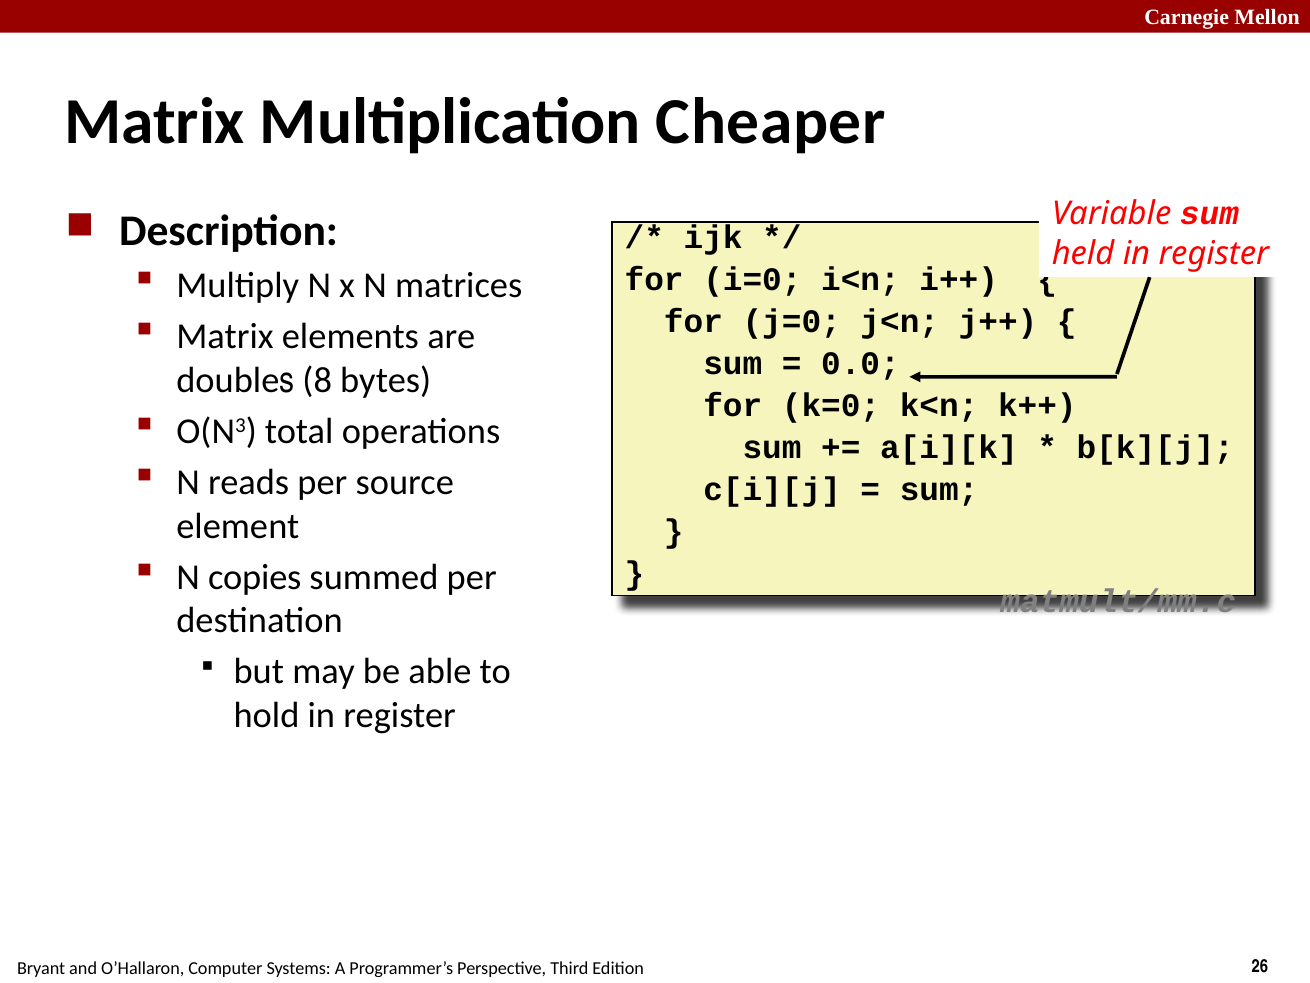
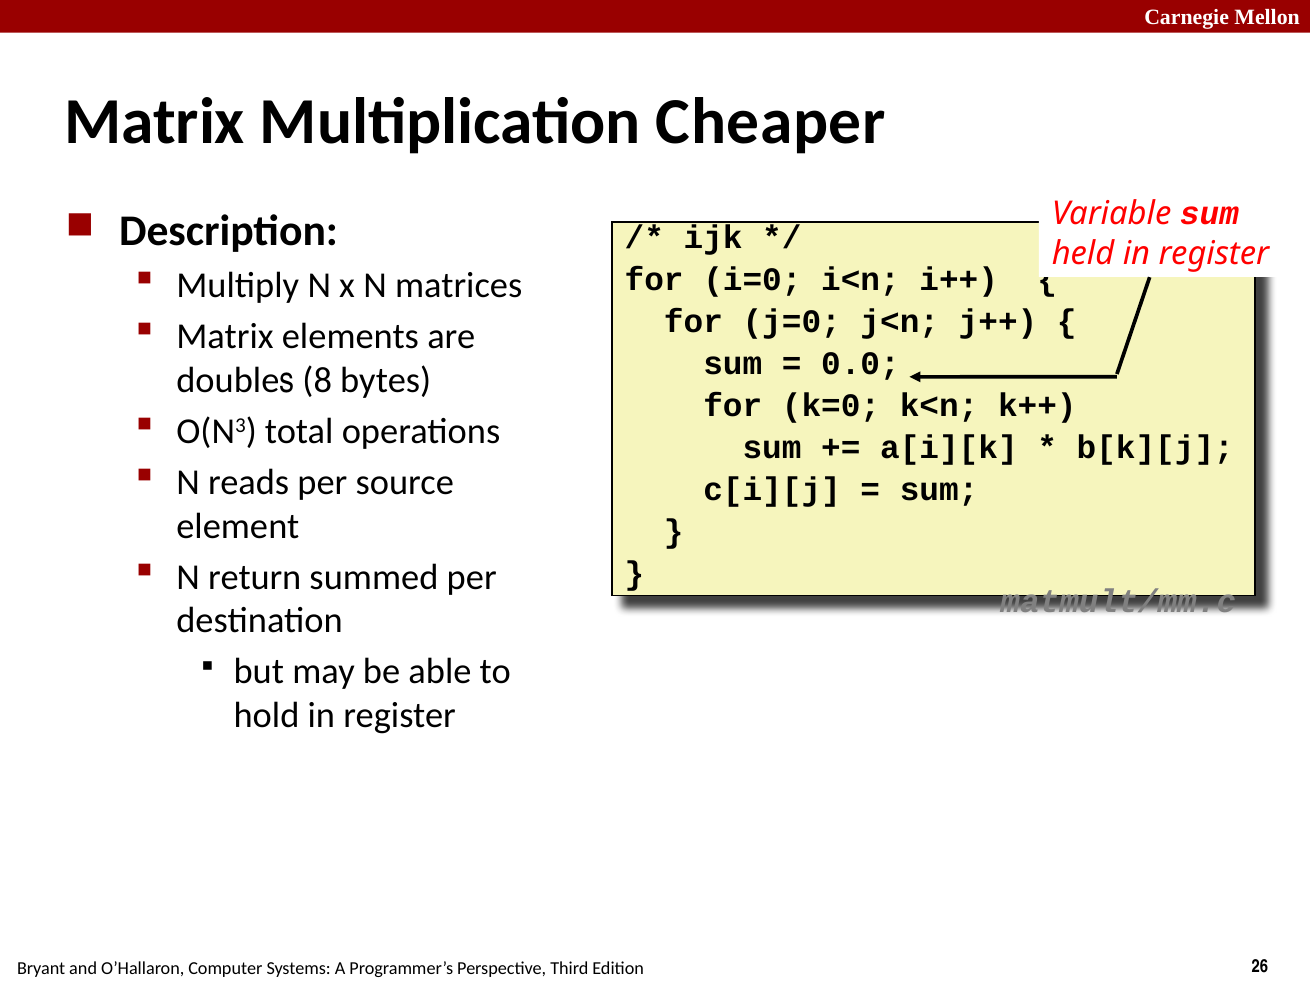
copies: copies -> return
